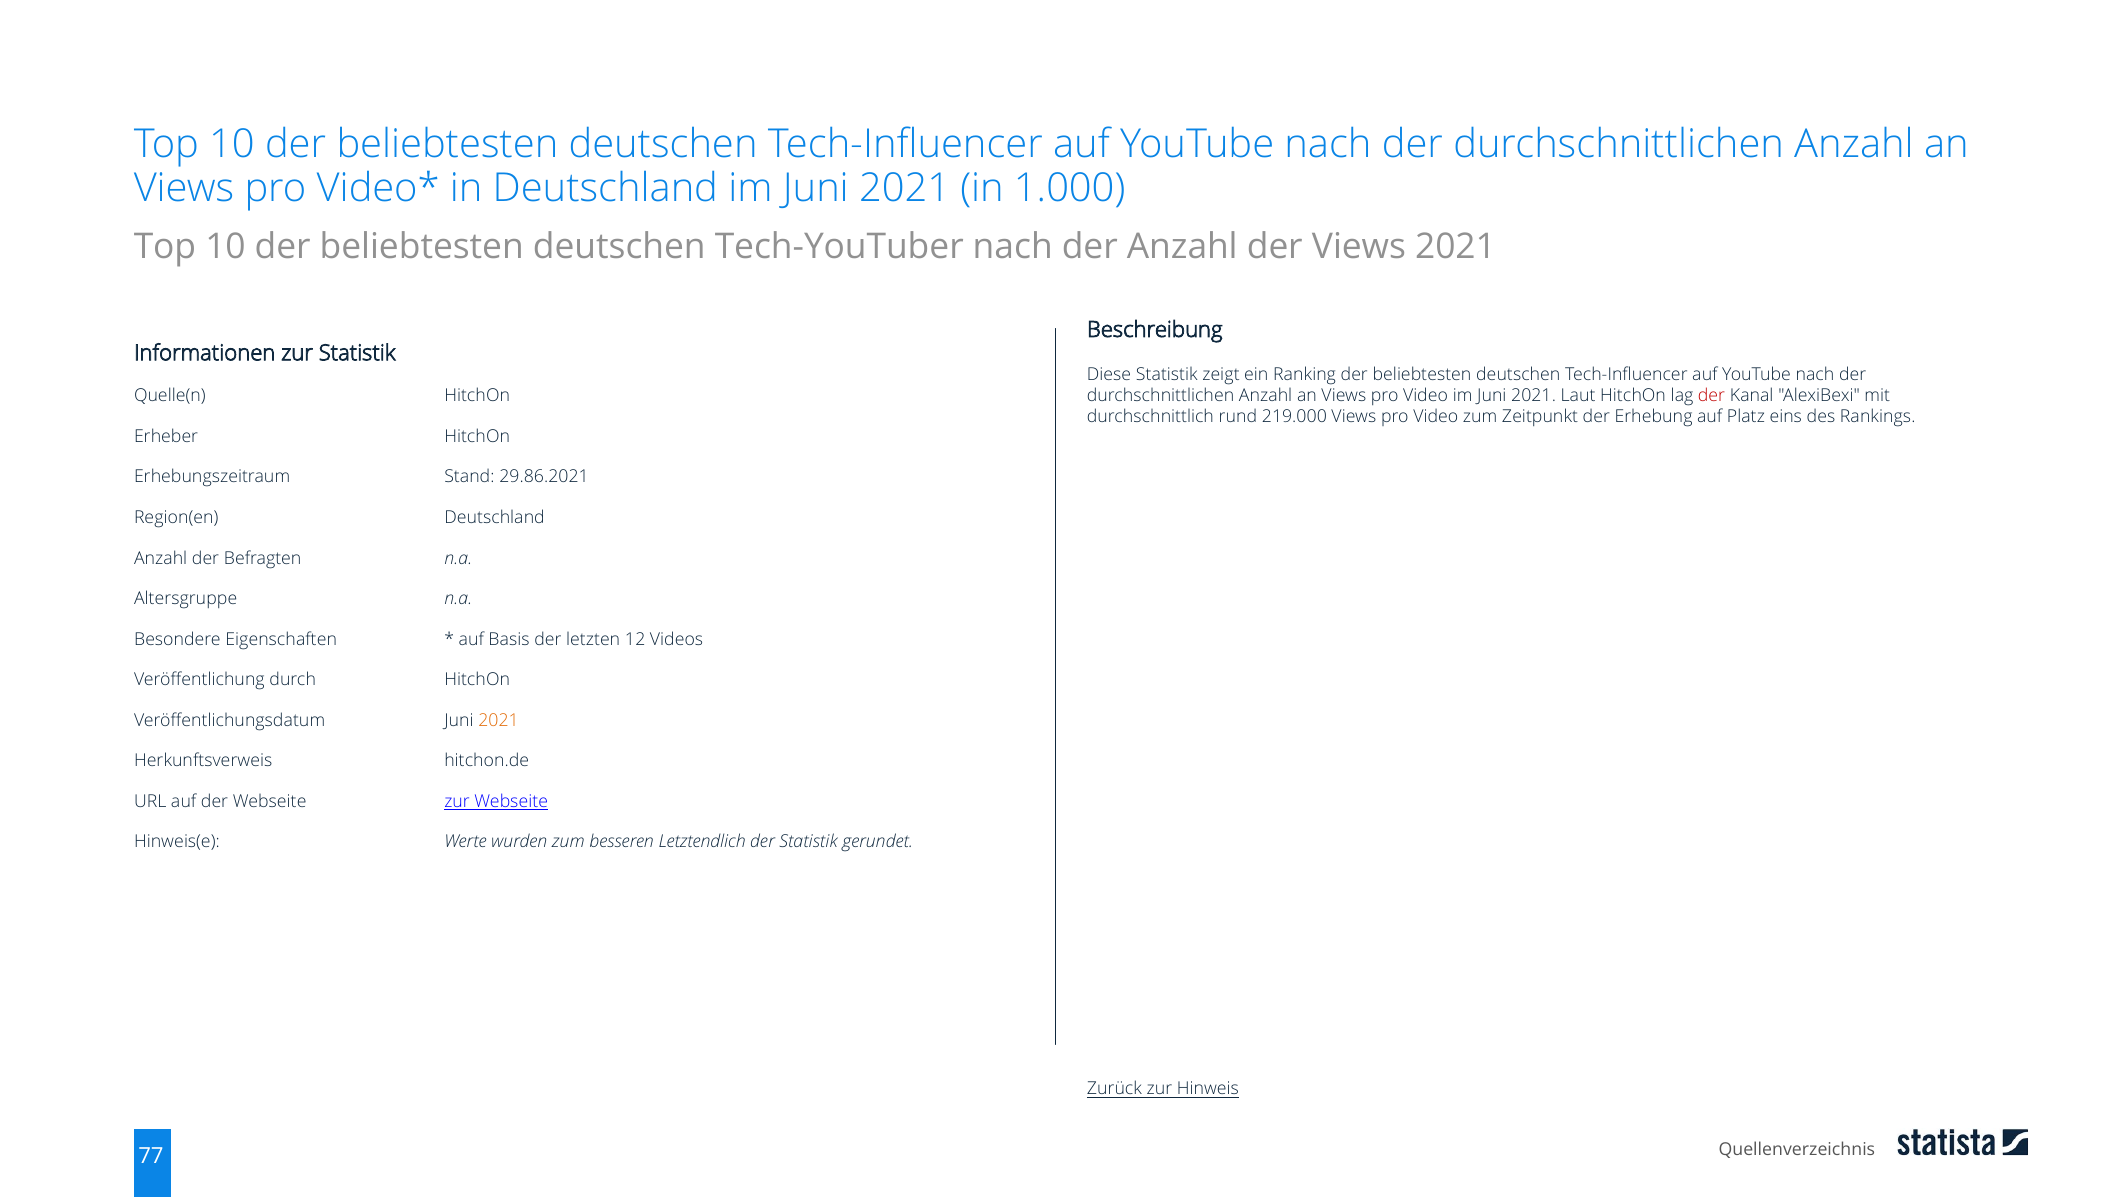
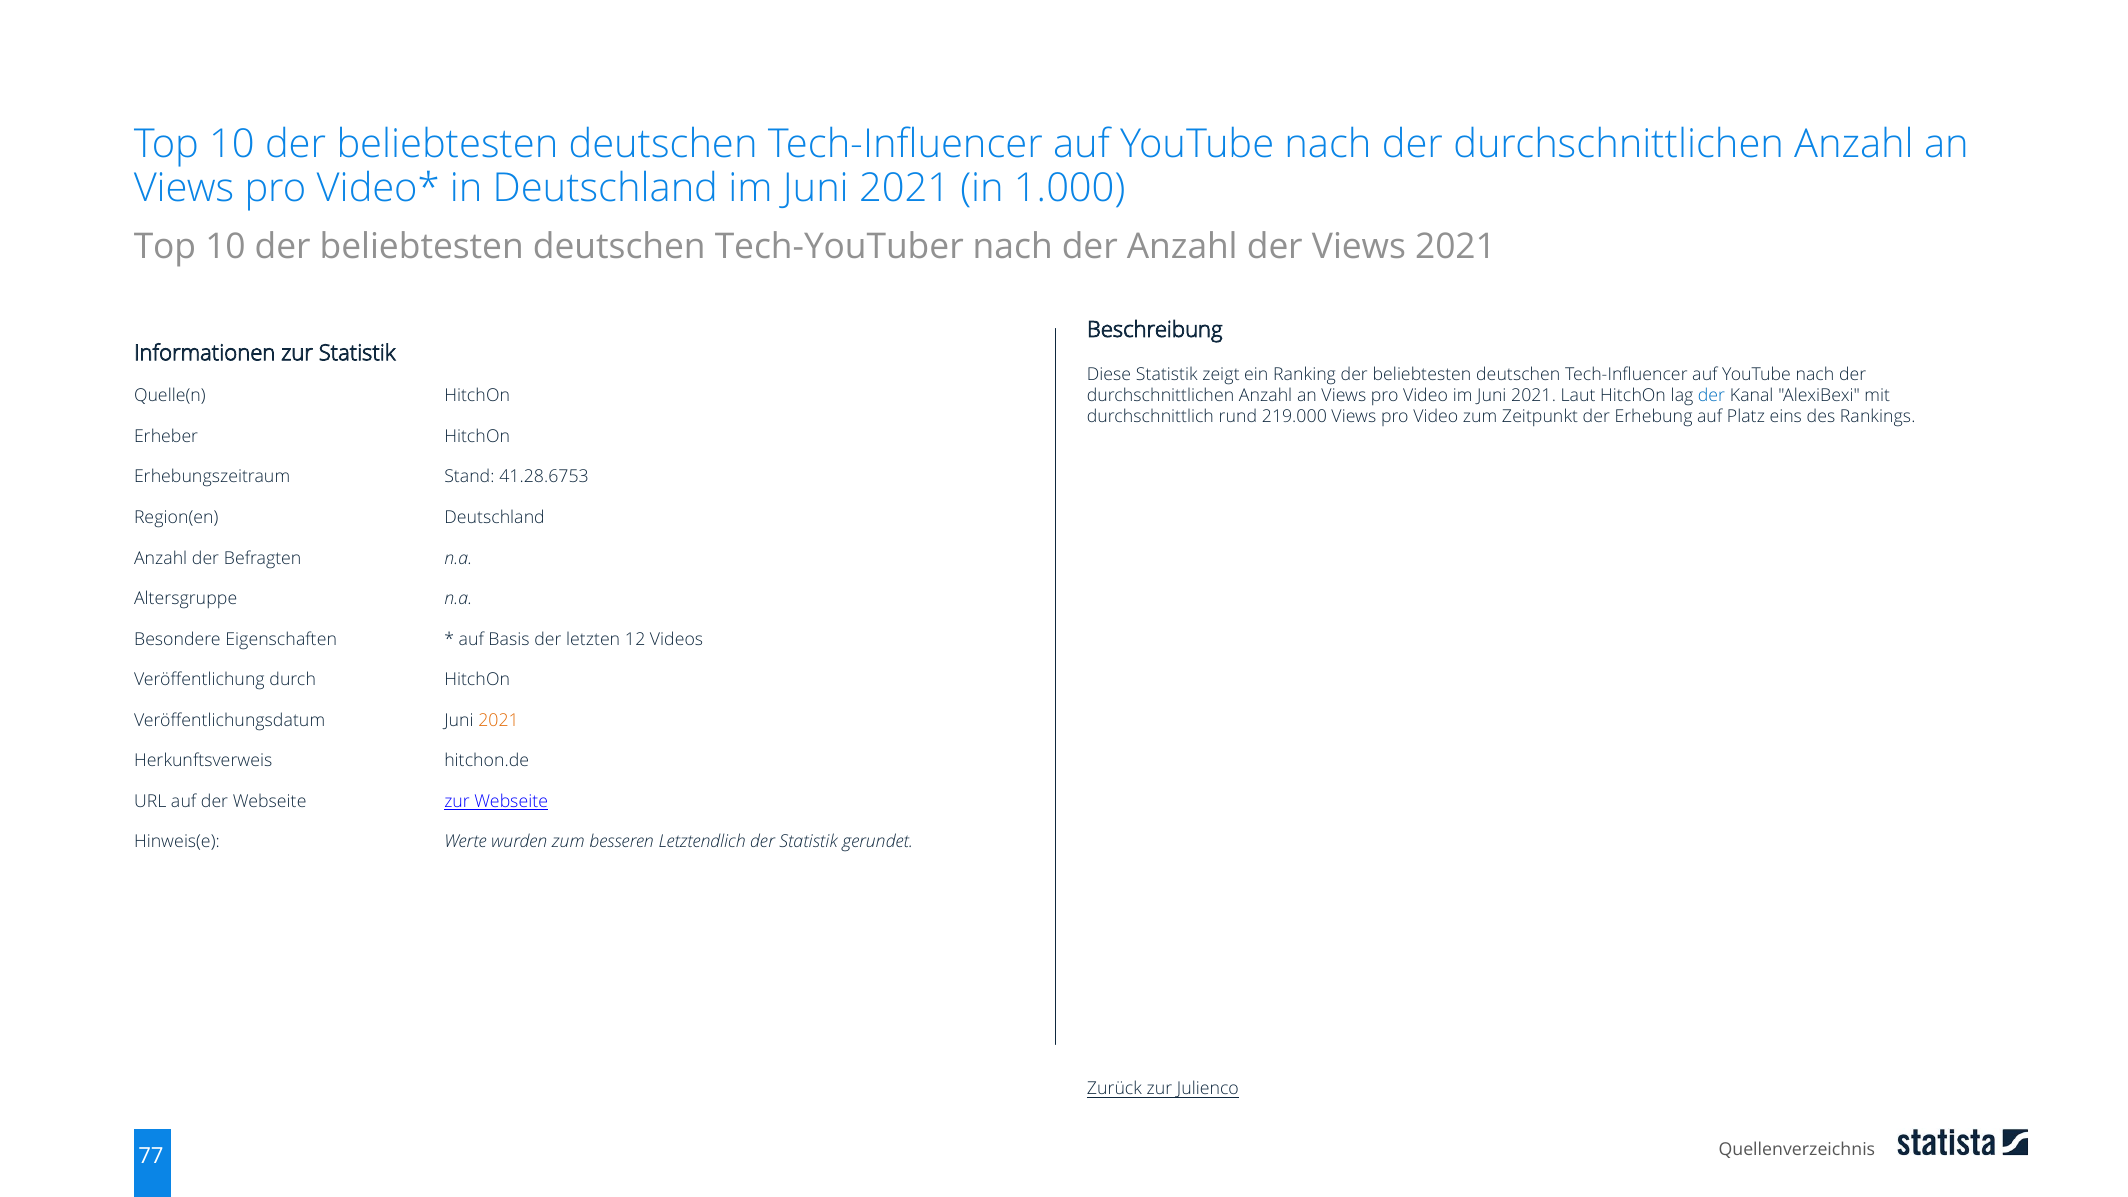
der at (1711, 396) colour: red -> blue
29.86.2021: 29.86.2021 -> 41.28.6753
Hinweis: Hinweis -> Julienco
